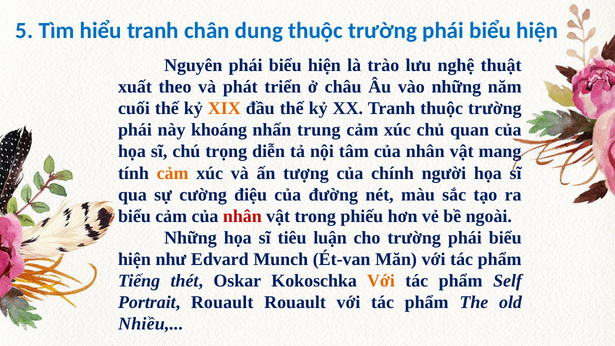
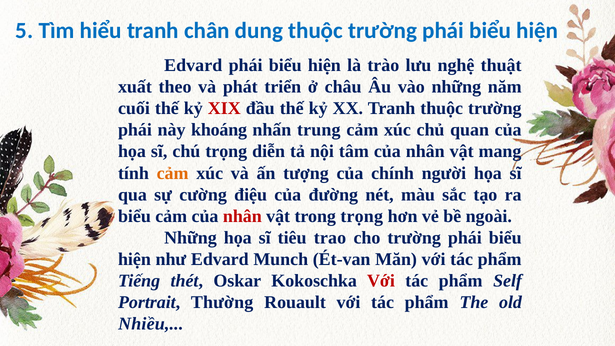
Nguyên at (193, 65): Nguyên -> Edvard
XIX colour: orange -> red
trong phiếu: phiếu -> trọng
luận: luận -> trao
Với at (381, 281) colour: orange -> red
Portrait Rouault: Rouault -> Thường
